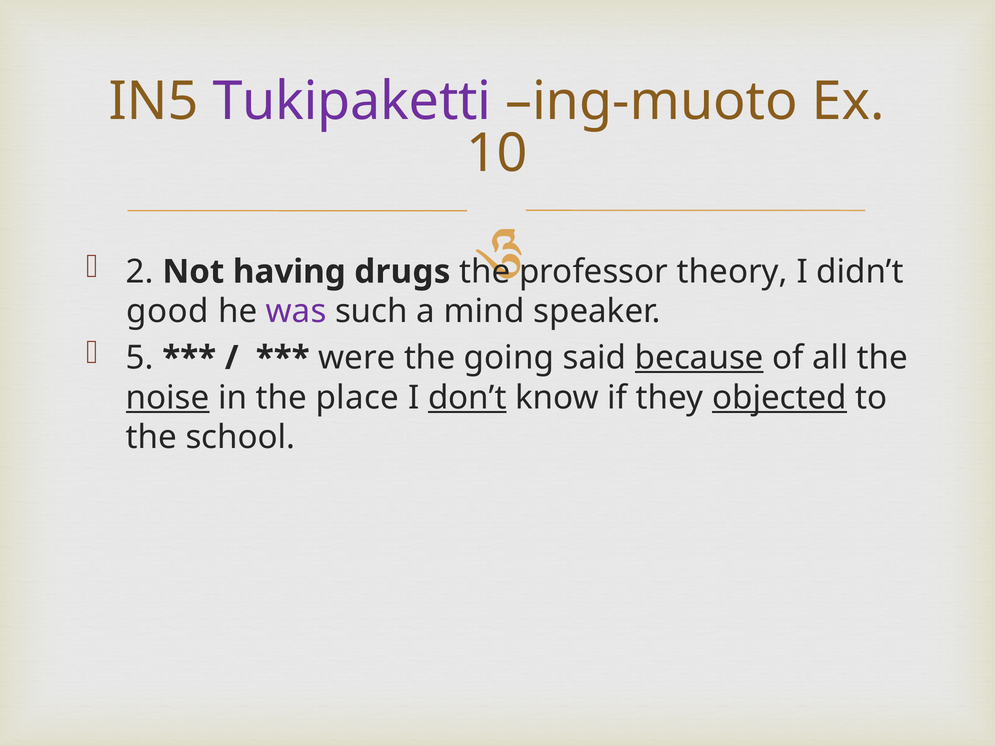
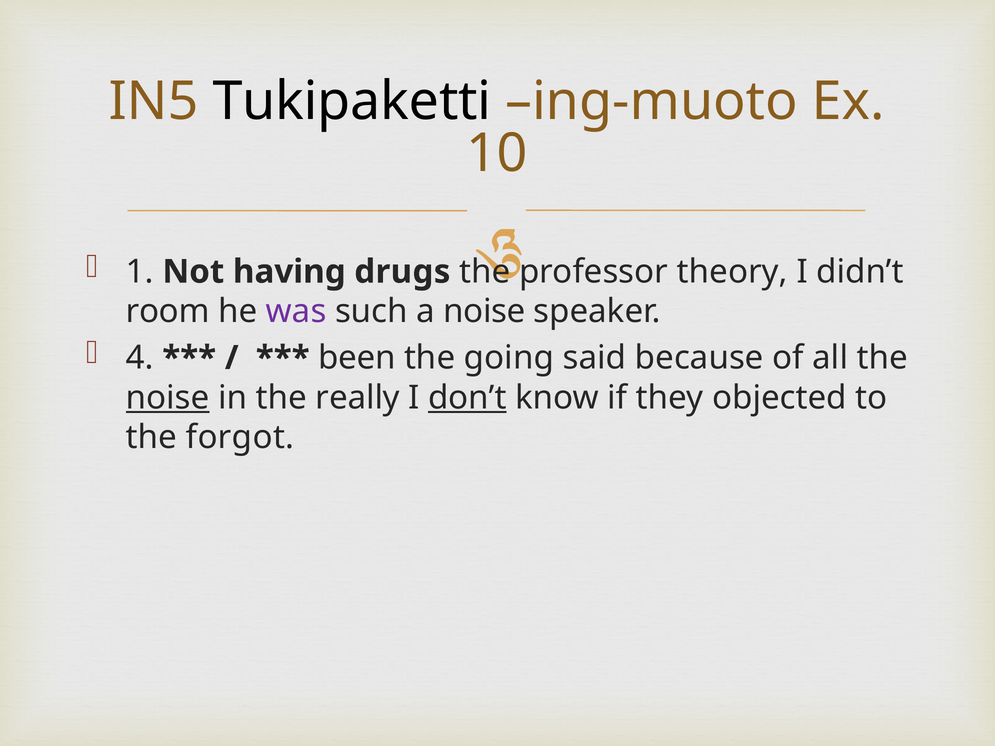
Tukipaketti colour: purple -> black
2: 2 -> 1
good: good -> room
a mind: mind -> noise
5: 5 -> 4
were: were -> been
because underline: present -> none
place: place -> really
objected underline: present -> none
school: school -> forgot
